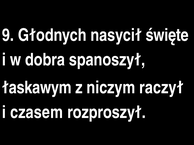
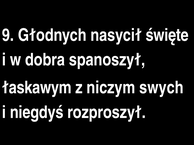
raczył: raczył -> swych
czasem: czasem -> niegdyś
